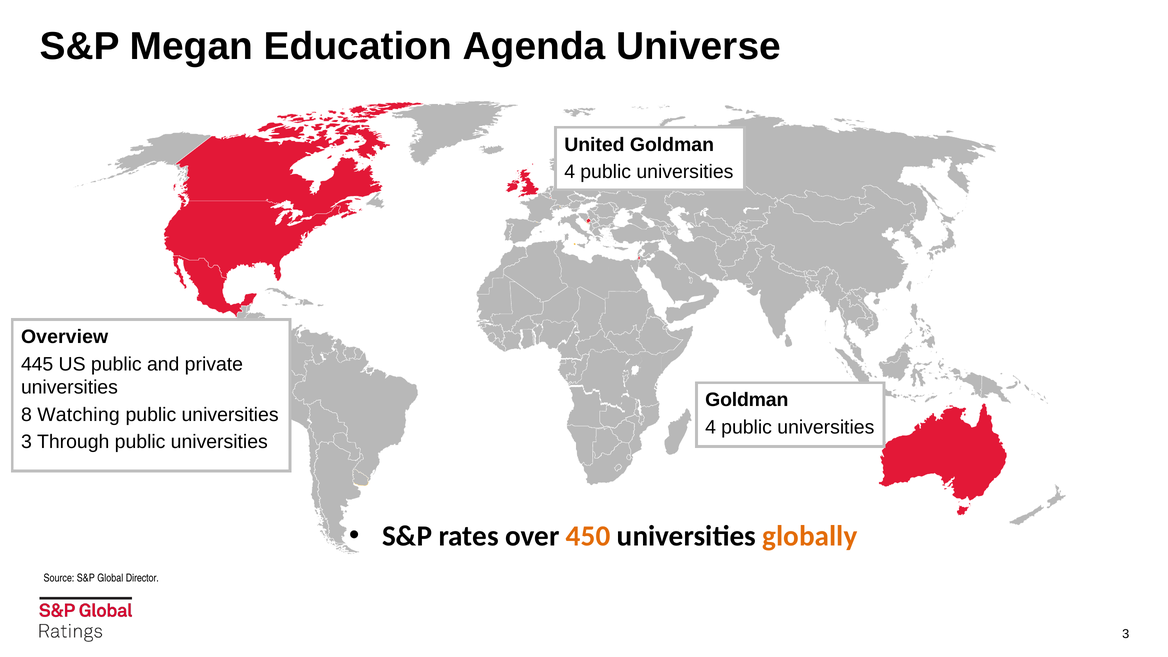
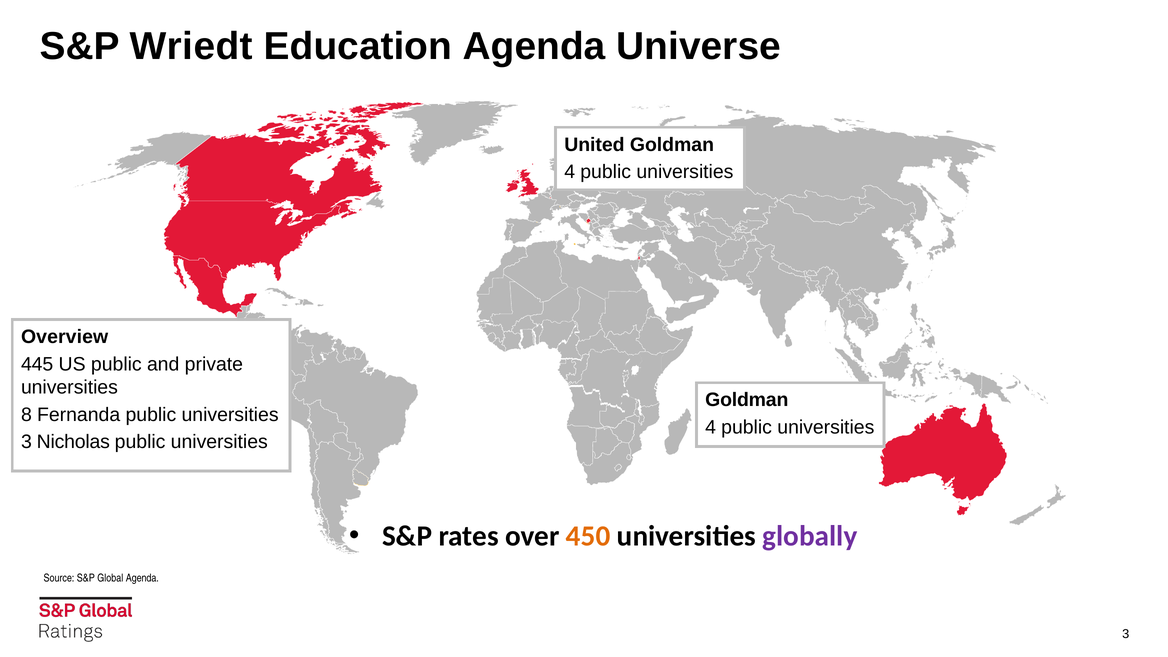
Megan: Megan -> Wriedt
Watching: Watching -> Fernanda
Through: Through -> Nicholas
globally colour: orange -> purple
Global Director: Director -> Agenda
